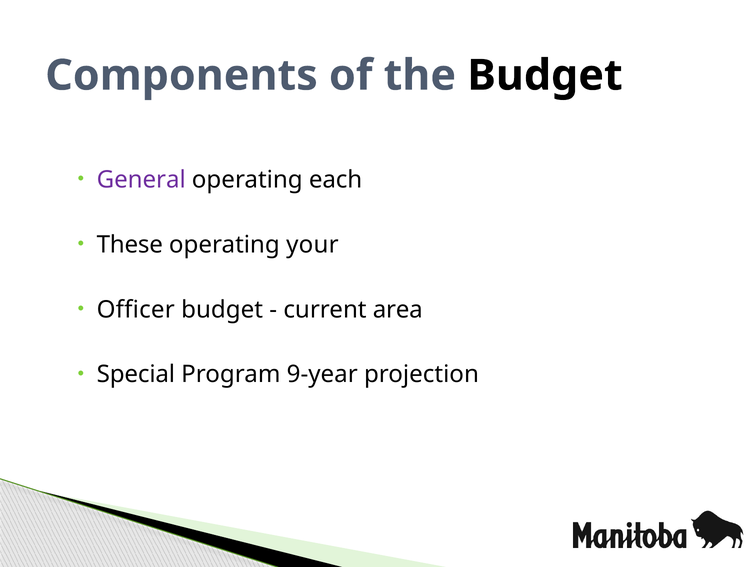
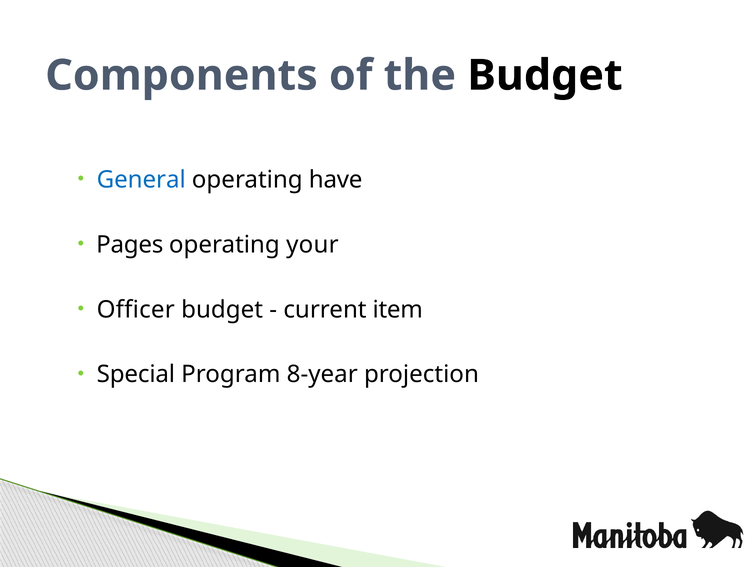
General colour: purple -> blue
each: each -> have
These: These -> Pages
area: area -> item
9-year: 9-year -> 8-year
